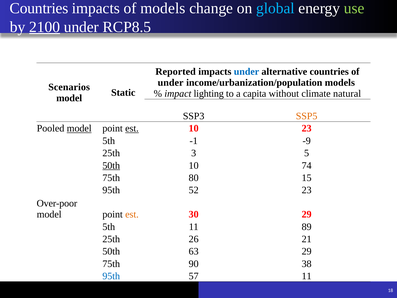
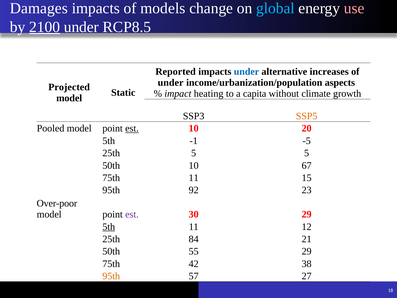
Countries at (39, 8): Countries -> Damages
use colour: light green -> pink
alternative countries: countries -> increases
income/urbanization/population models: models -> aspects
Scenarios: Scenarios -> Projected
lighting: lighting -> heating
natural: natural -> growth
model at (79, 128) underline: present -> none
10 23: 23 -> 20
-9: -9 -> -5
25th 3: 3 -> 5
50th at (111, 165) underline: present -> none
74: 74 -> 67
75th 80: 80 -> 11
52: 52 -> 92
est at (132, 214) colour: orange -> purple
5th at (109, 227) underline: none -> present
89: 89 -> 12
26: 26 -> 84
63: 63 -> 55
90: 90 -> 42
95th at (111, 276) colour: blue -> orange
57 11: 11 -> 27
